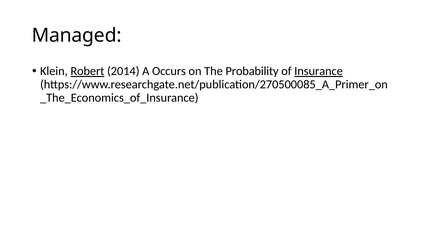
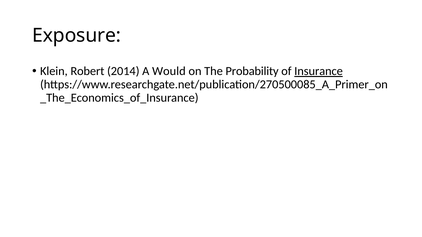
Managed: Managed -> Exposure
Robert underline: present -> none
Occurs: Occurs -> Would
